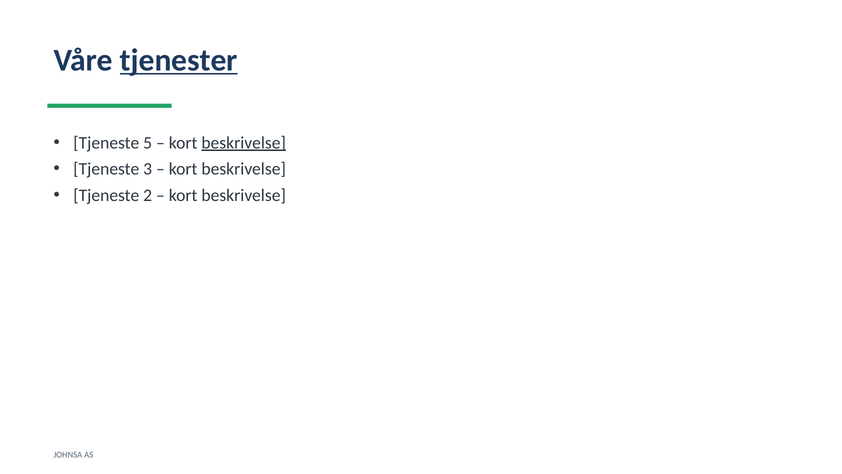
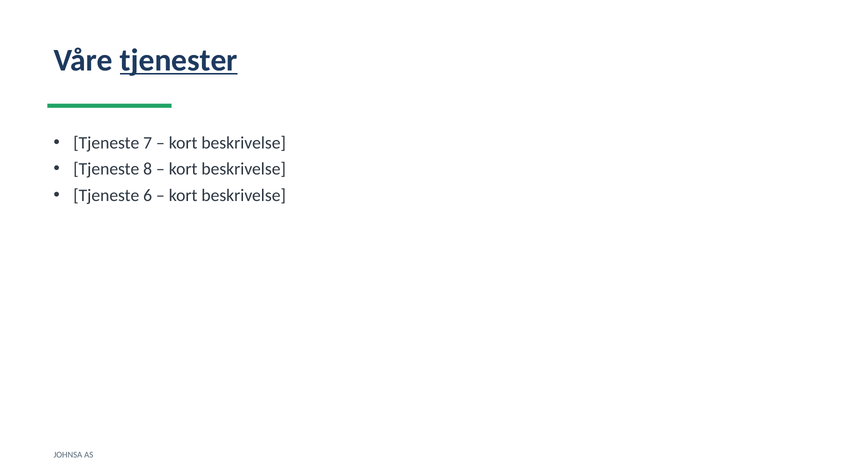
5: 5 -> 7
beskrivelse at (244, 143) underline: present -> none
3: 3 -> 8
2: 2 -> 6
